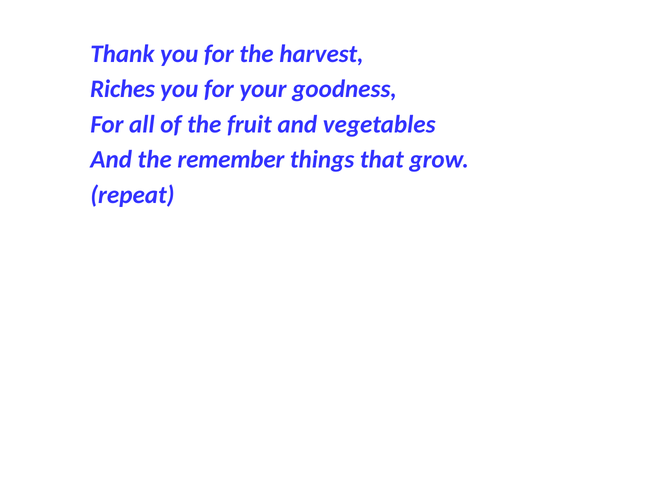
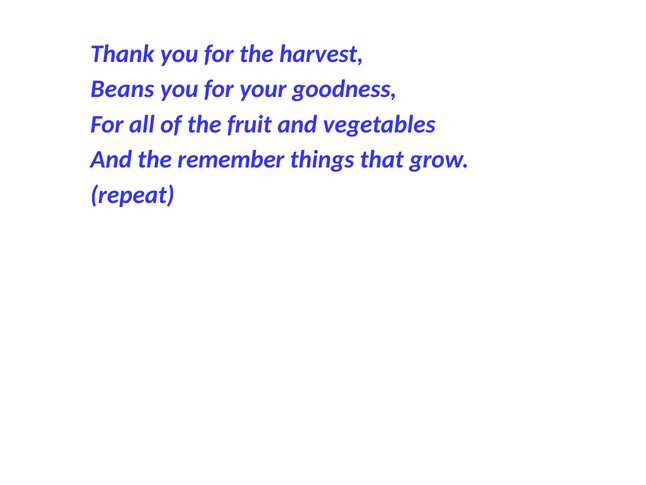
Riches: Riches -> Beans
